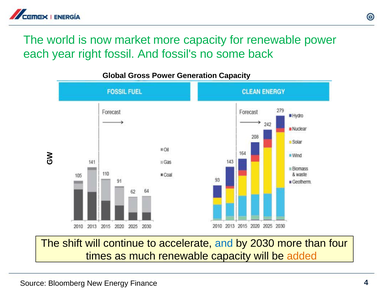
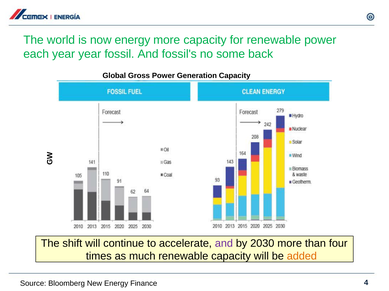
now market: market -> energy
year right: right -> year
and at (224, 244) colour: blue -> purple
